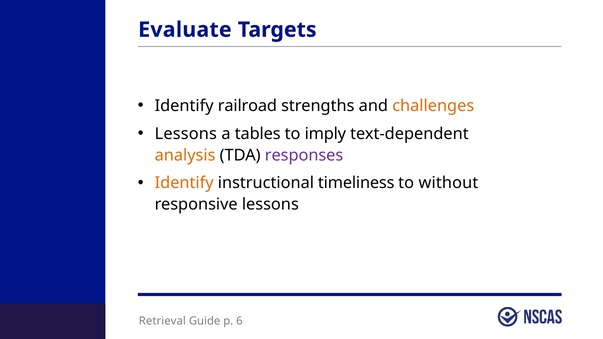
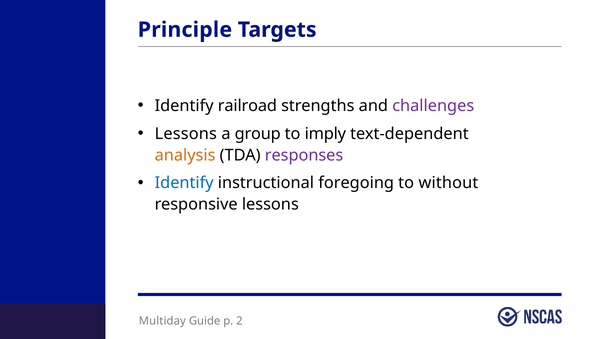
Evaluate: Evaluate -> Principle
challenges colour: orange -> purple
tables: tables -> group
Identify at (184, 183) colour: orange -> blue
timeliness: timeliness -> foregoing
Retrieval: Retrieval -> Multiday
6: 6 -> 2
